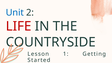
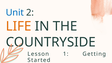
LIFE colour: red -> orange
